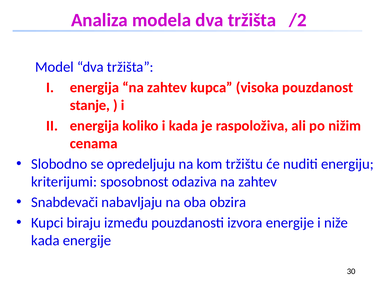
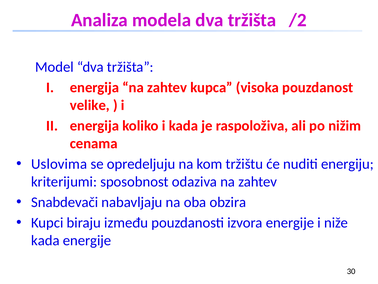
stanje: stanje -> velike
Slobodno: Slobodno -> Uslovima
